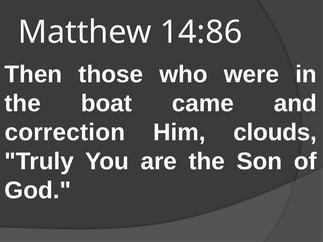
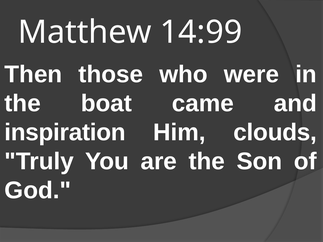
14:86: 14:86 -> 14:99
correction: correction -> inspiration
